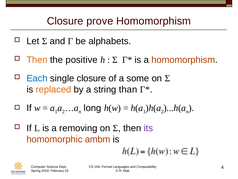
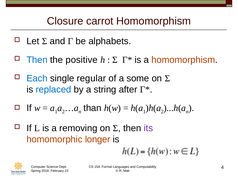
prove: prove -> carrot
Then at (37, 60) colour: orange -> blue
single closure: closure -> regular
replaced colour: orange -> blue
than: than -> after
long: long -> than
ambm: ambm -> longer
